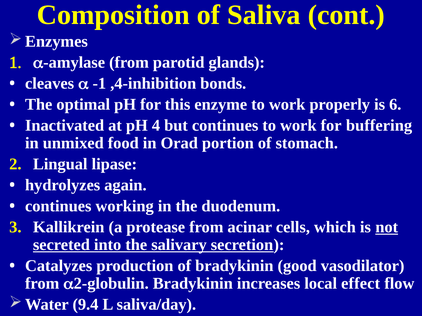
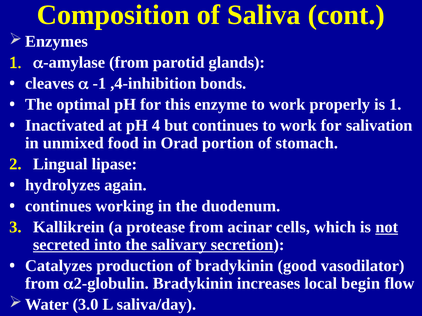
is 6: 6 -> 1
buffering: buffering -> salivation
effect: effect -> begin
9.4: 9.4 -> 3.0
